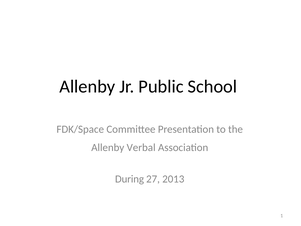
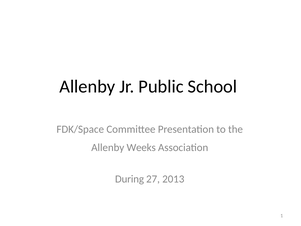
Verbal: Verbal -> Weeks
